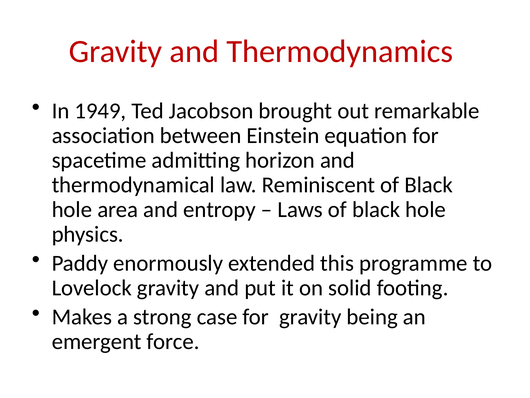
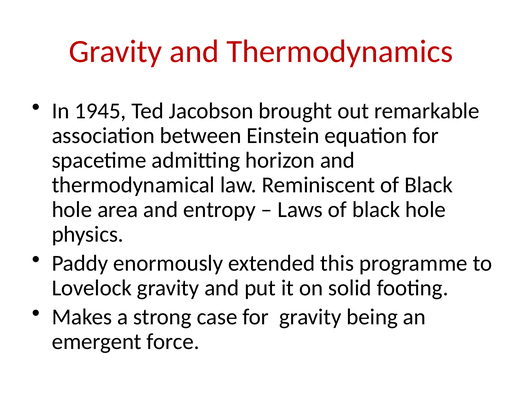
1949: 1949 -> 1945
